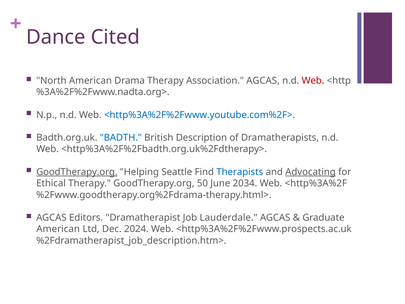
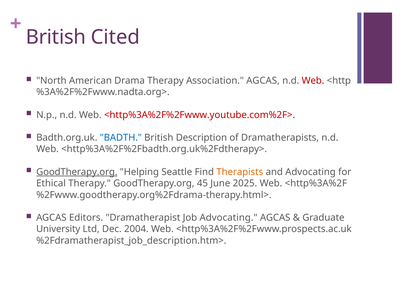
Dance at (56, 37): Dance -> British
<http%3A%2F%2Fwww.youtube.com%2F> colour: blue -> red
Therapists colour: blue -> orange
Advocating at (311, 172) underline: present -> none
50: 50 -> 45
2034: 2034 -> 2025
Job Lauderdale: Lauderdale -> Advocating
American at (58, 229): American -> University
2024: 2024 -> 2004
